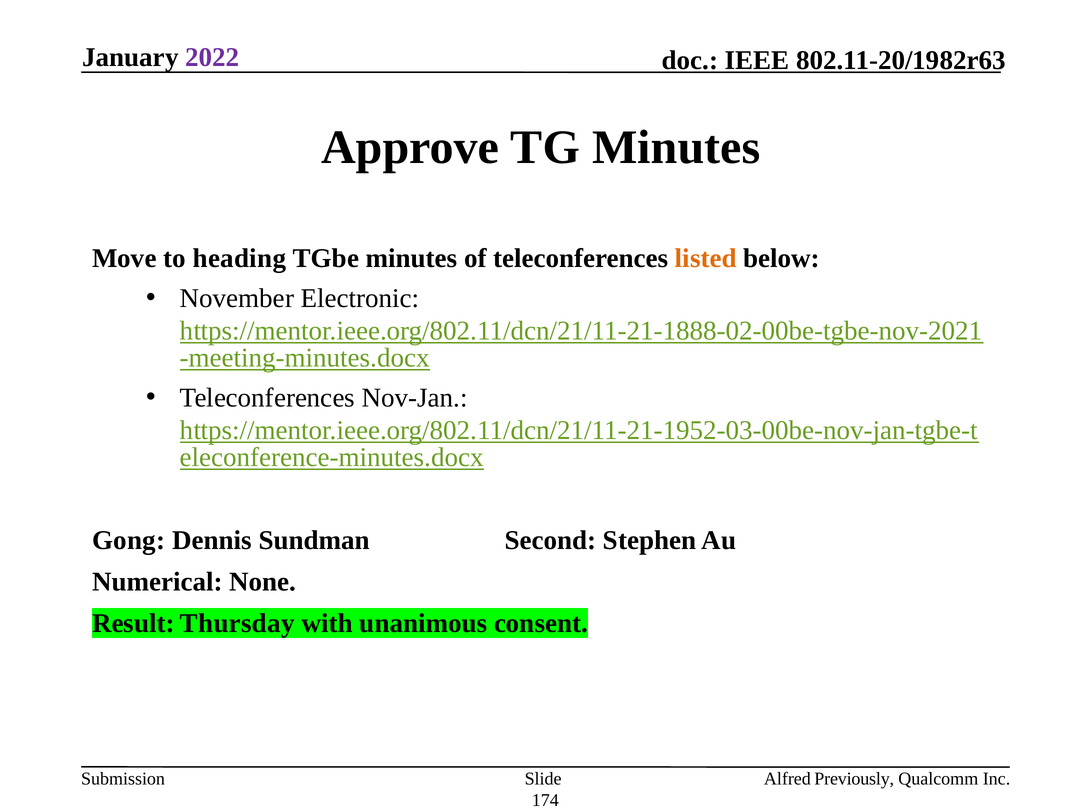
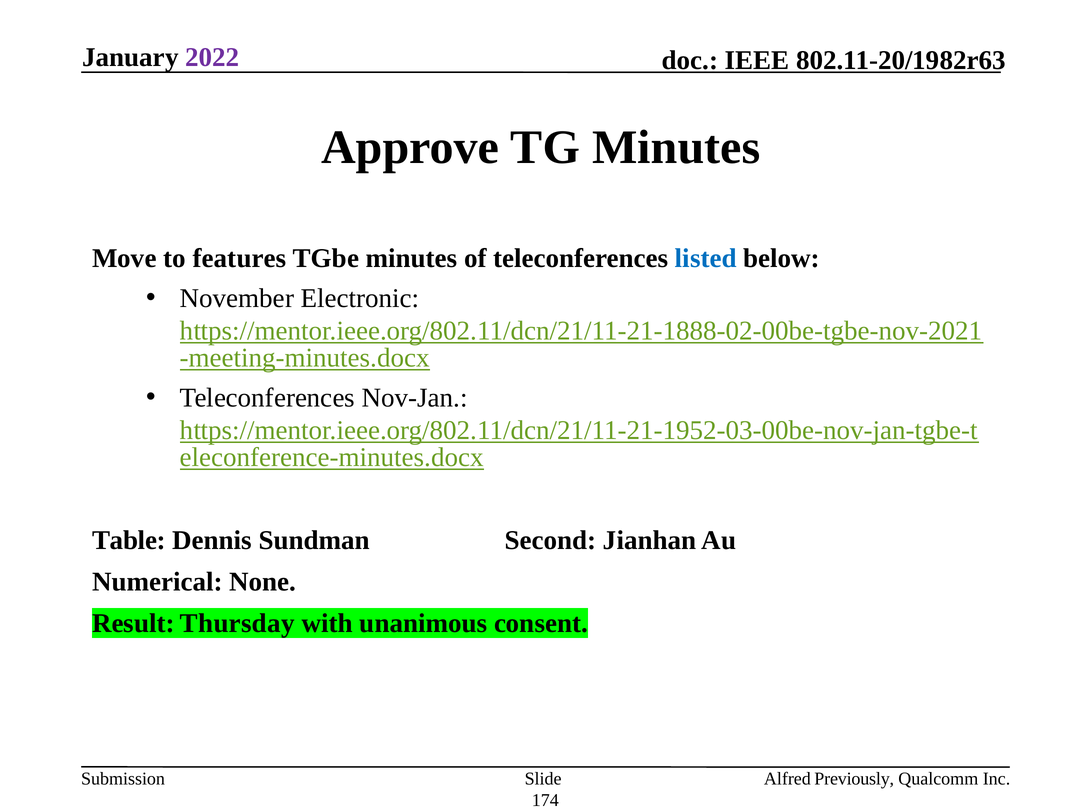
heading: heading -> features
listed colour: orange -> blue
Gong: Gong -> Table
Stephen: Stephen -> Jianhan
